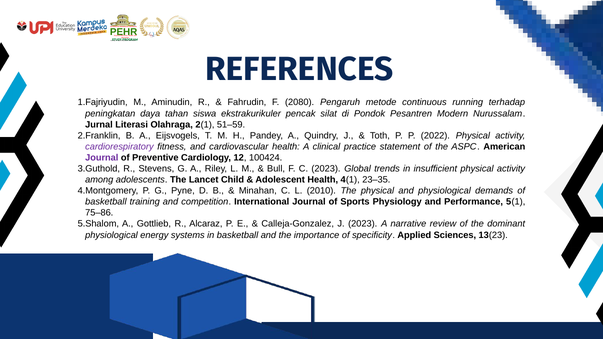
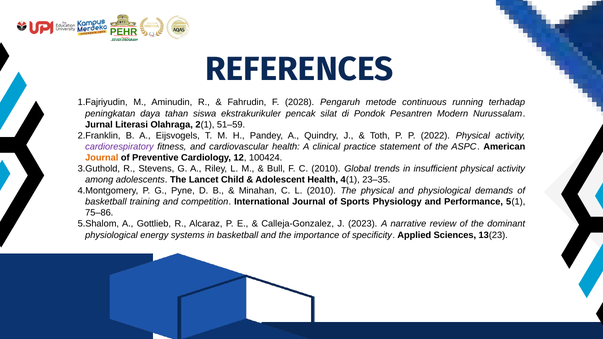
2080: 2080 -> 2028
Journal at (102, 158) colour: purple -> orange
C 2023: 2023 -> 2010
